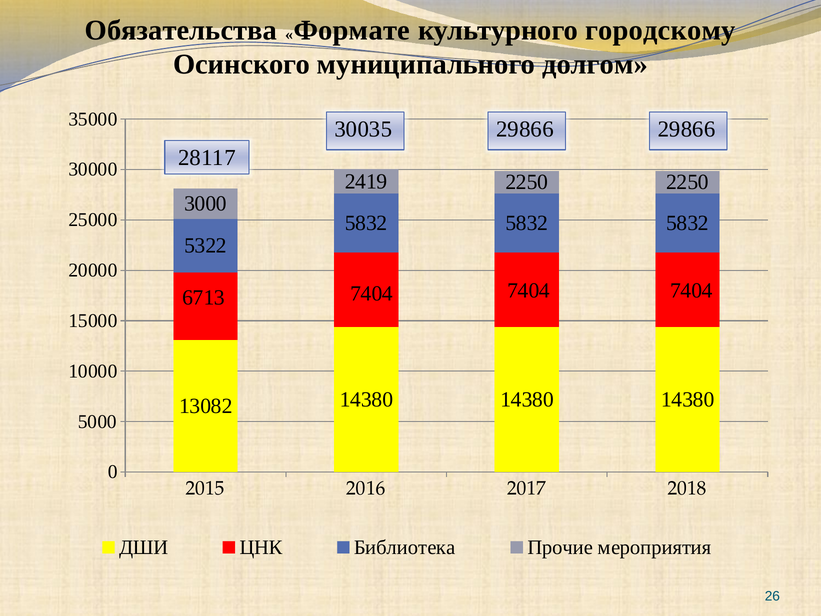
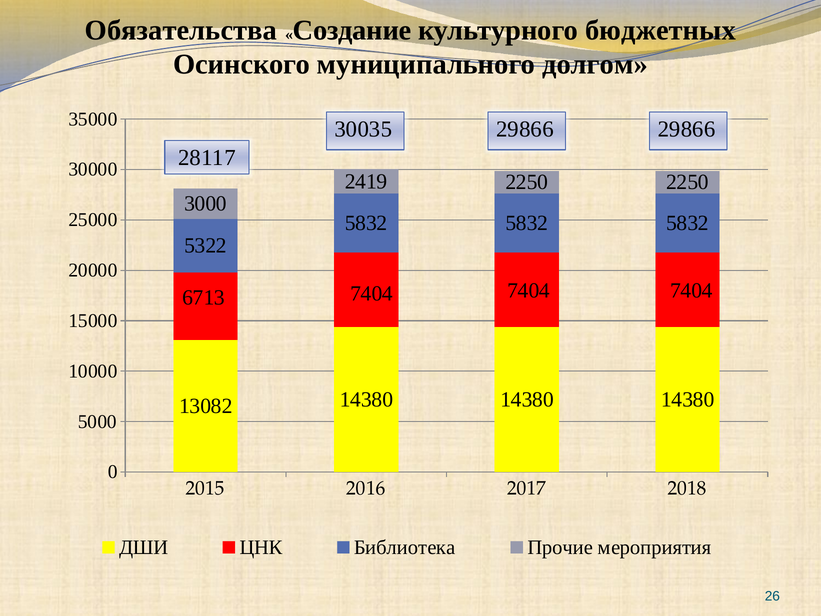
Формате: Формате -> Создание
городскому: городскому -> бюджетных
